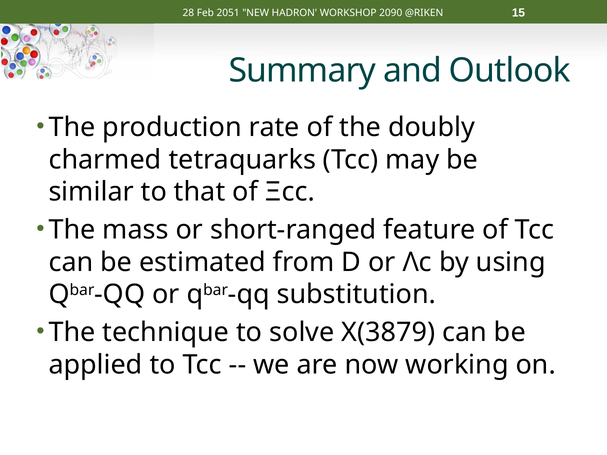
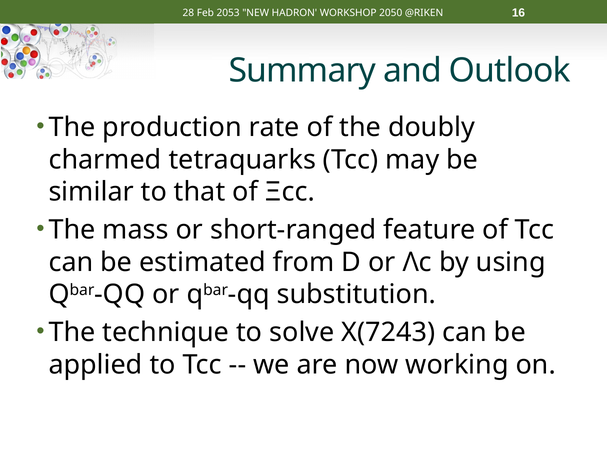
2051: 2051 -> 2053
2090: 2090 -> 2050
15: 15 -> 16
X(3879: X(3879 -> X(7243
